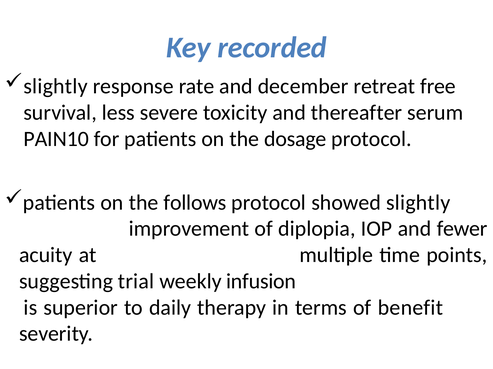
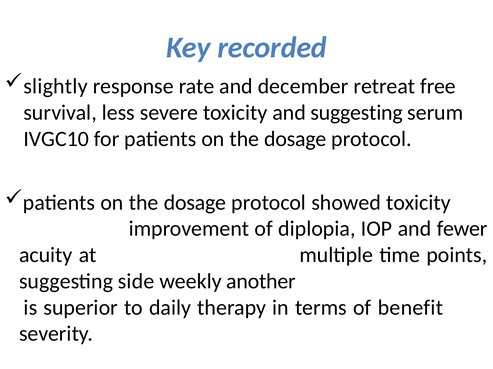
and thereafter: thereafter -> suggesting
PAIN10: PAIN10 -> IVGC10
follows at (195, 203): follows -> dosage
showed slightly: slightly -> toxicity
trial: trial -> side
infusion: infusion -> another
